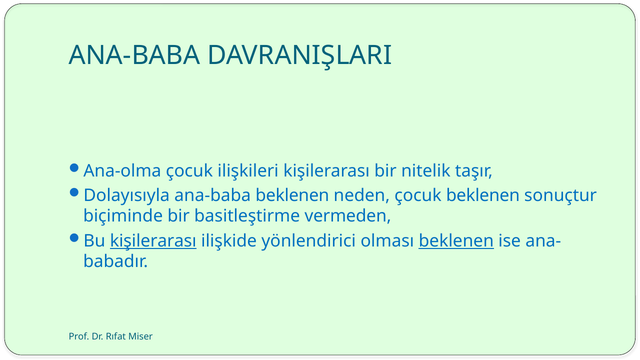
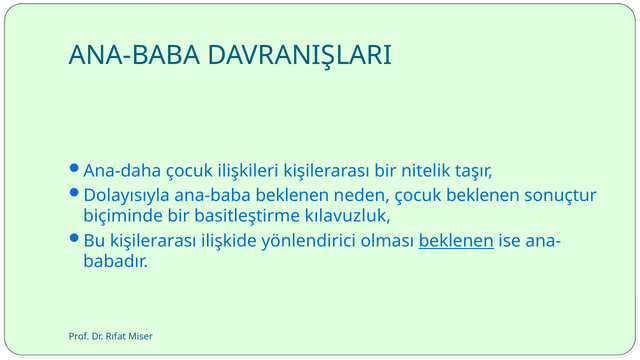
Ana-olma: Ana-olma -> Ana-daha
vermeden: vermeden -> kılavuzluk
kişilerarası at (153, 241) underline: present -> none
